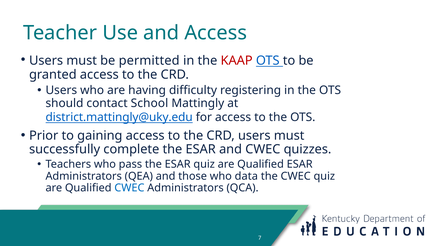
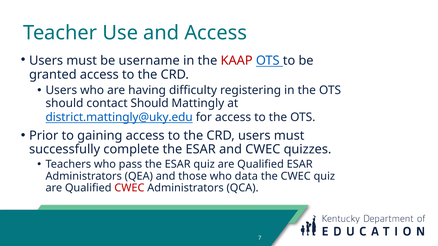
permitted: permitted -> username
contact School: School -> Should
CWEC at (129, 188) colour: blue -> red
